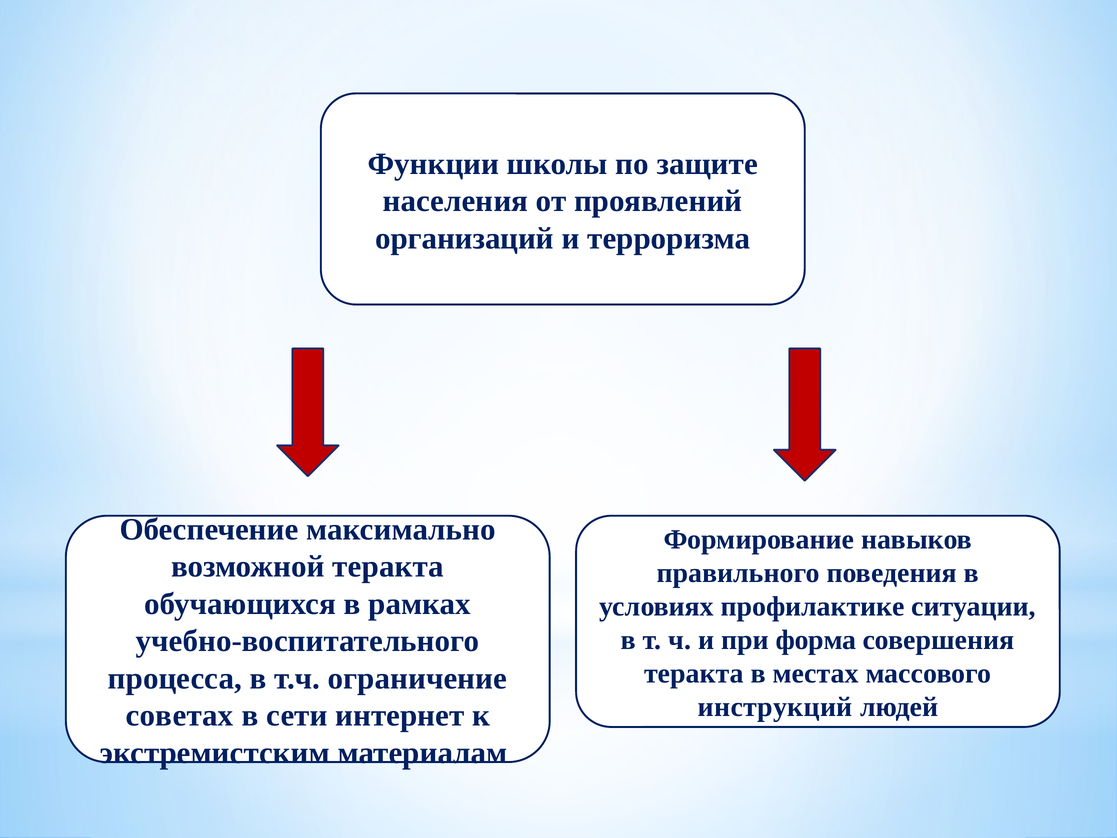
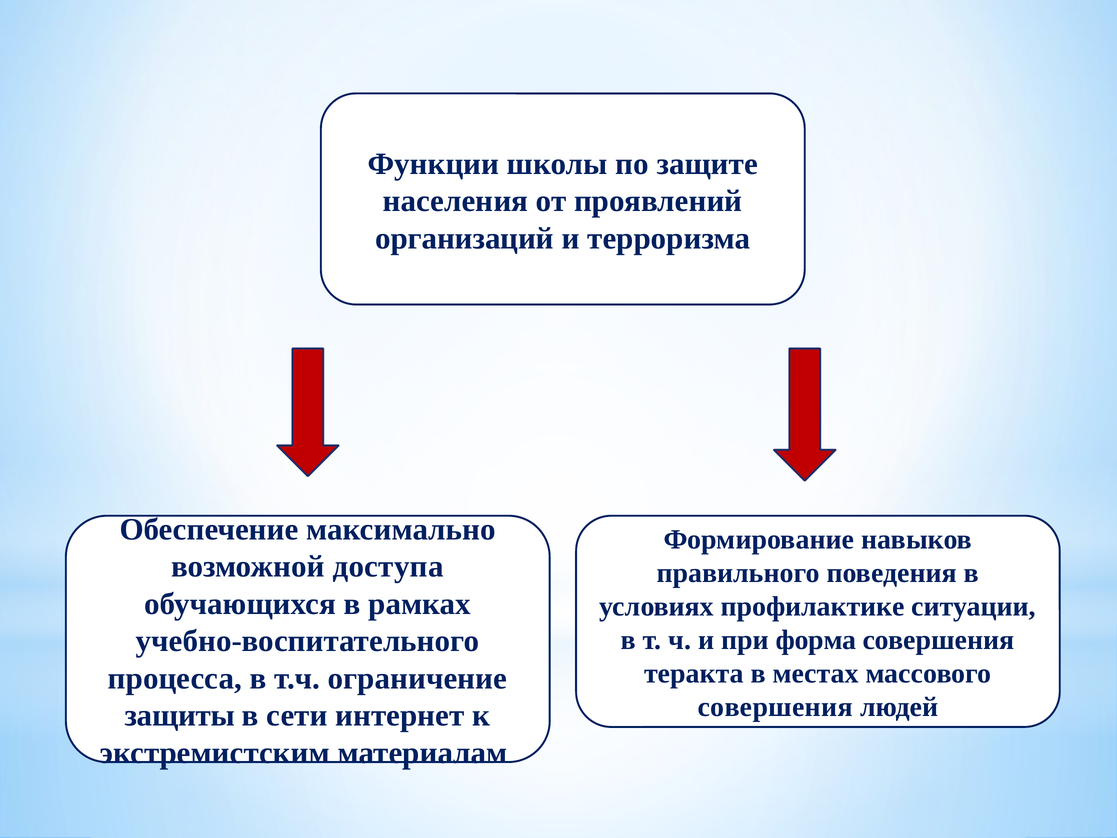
возможной теракта: теракта -> доступа
инструкций at (775, 707): инструкций -> совершения
советах: советах -> защиты
